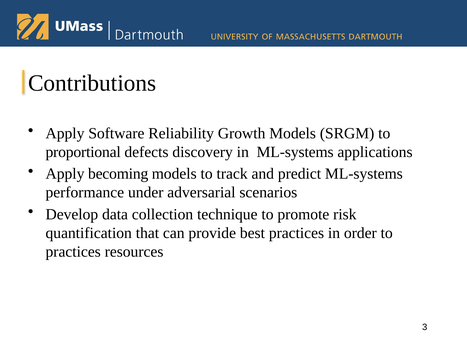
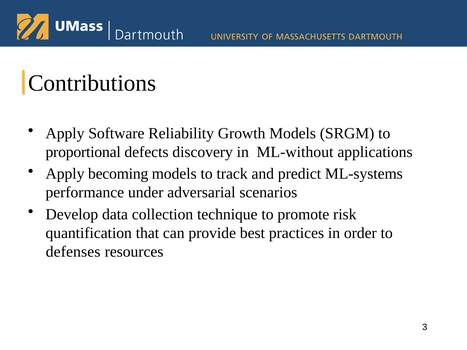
in ML-systems: ML-systems -> ML-without
practices at (73, 252): practices -> defenses
